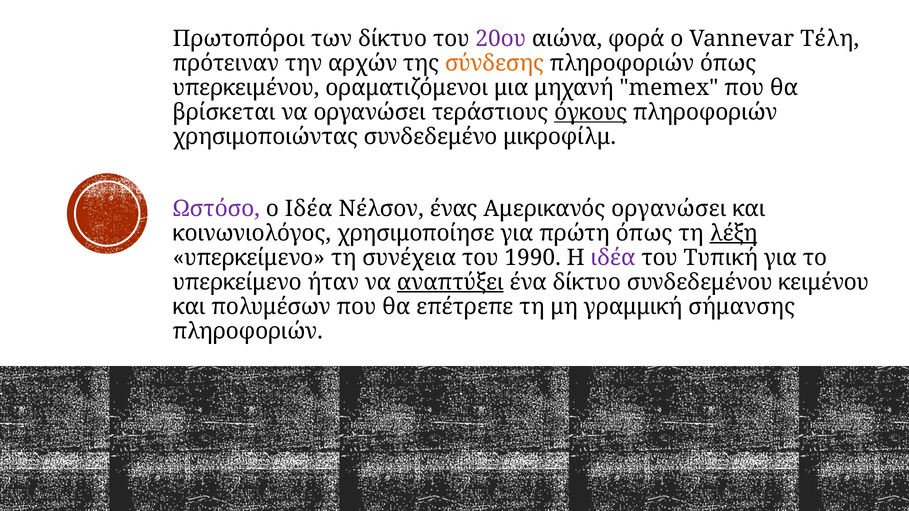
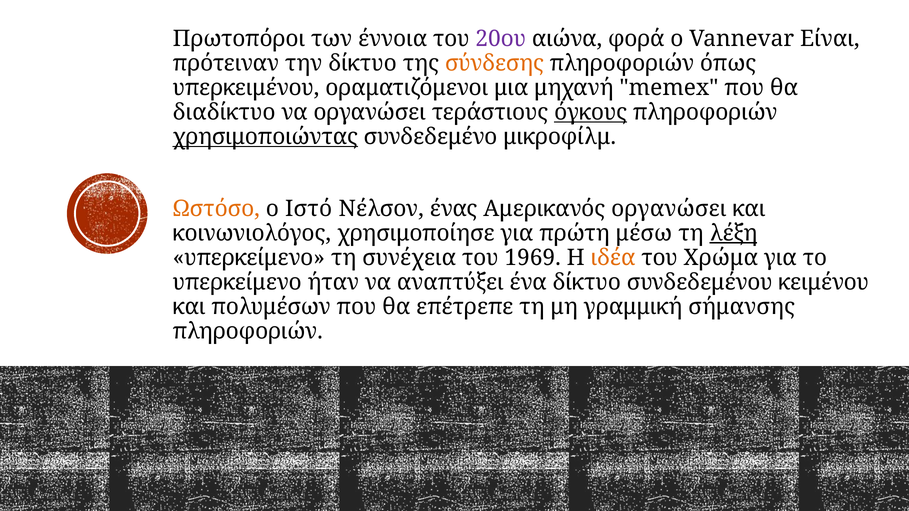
των δίκτυο: δίκτυο -> έννοια
Τέλη: Τέλη -> Είναι
την αρχών: αρχών -> δίκτυο
βρίσκεται: βρίσκεται -> διαδίκτυο
χρησιμοποιώντας underline: none -> present
Ωστόσο colour: purple -> orange
ο Ιδέα: Ιδέα -> Ιστό
πρώτη όπως: όπως -> μέσω
1990: 1990 -> 1969
ιδέα at (613, 258) colour: purple -> orange
Τυπική: Τυπική -> Χρώμα
αναπτύξει underline: present -> none
